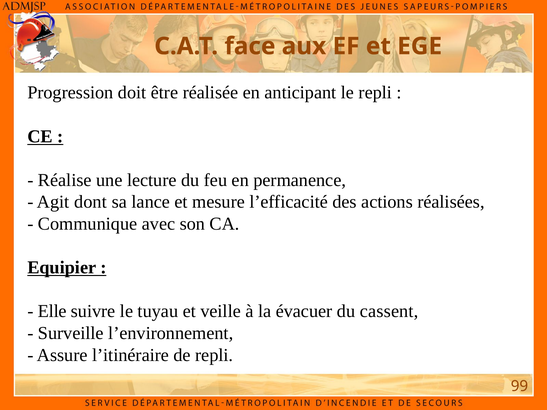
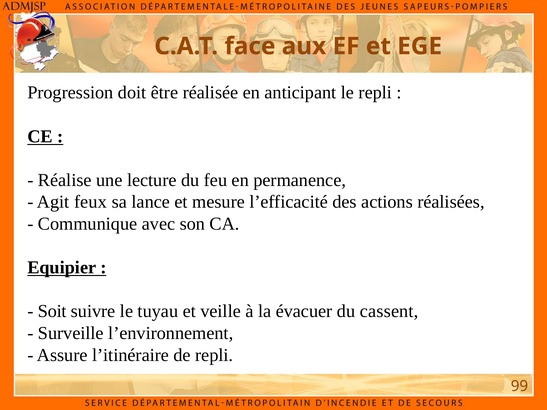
dont: dont -> feux
Elle: Elle -> Soit
